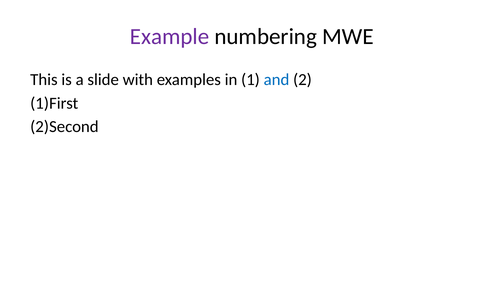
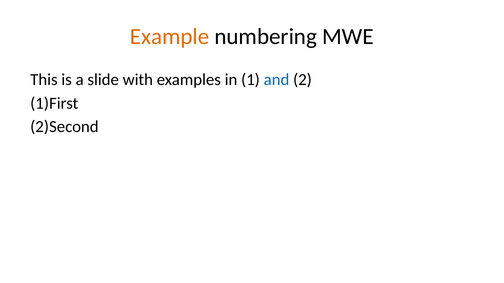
Example colour: purple -> orange
